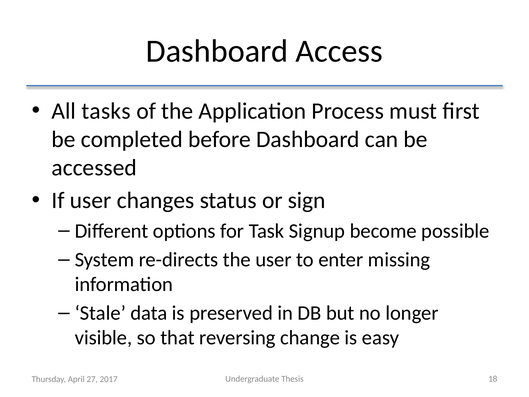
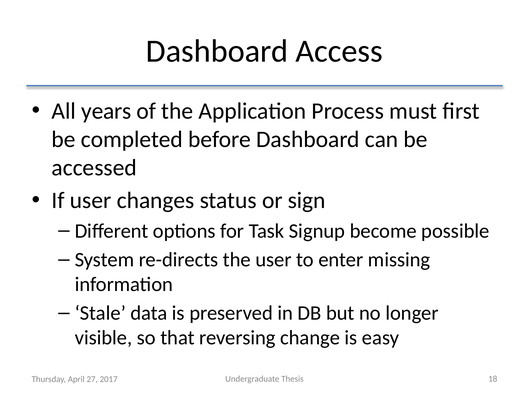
tasks: tasks -> years
